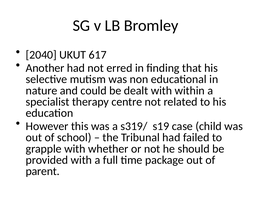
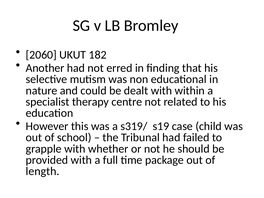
2040: 2040 -> 2060
617: 617 -> 182
parent: parent -> length
